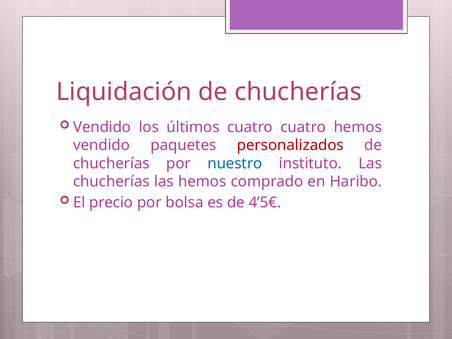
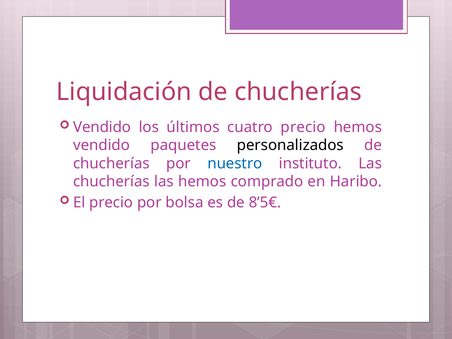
cuatro cuatro: cuatro -> precio
personalizados colour: red -> black
4’5€: 4’5€ -> 8’5€
